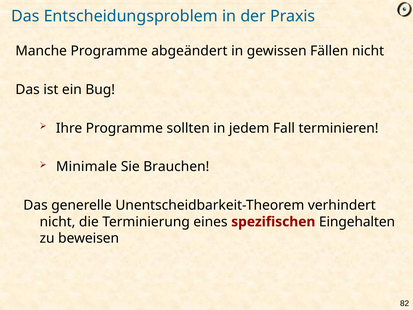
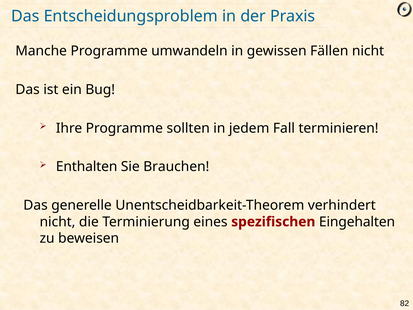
abgeändert: abgeändert -> umwandeln
Minimale: Minimale -> Enthalten
